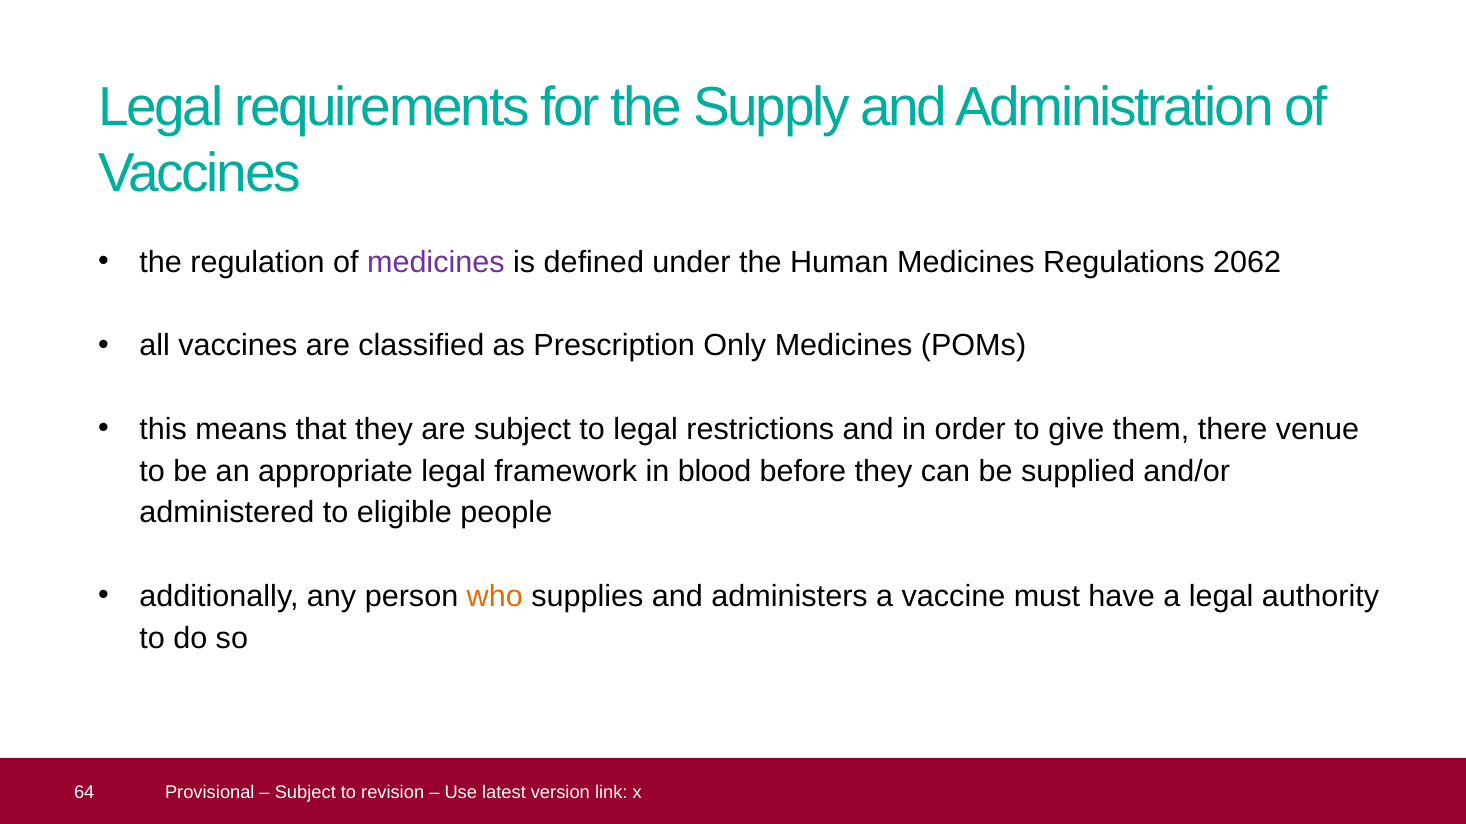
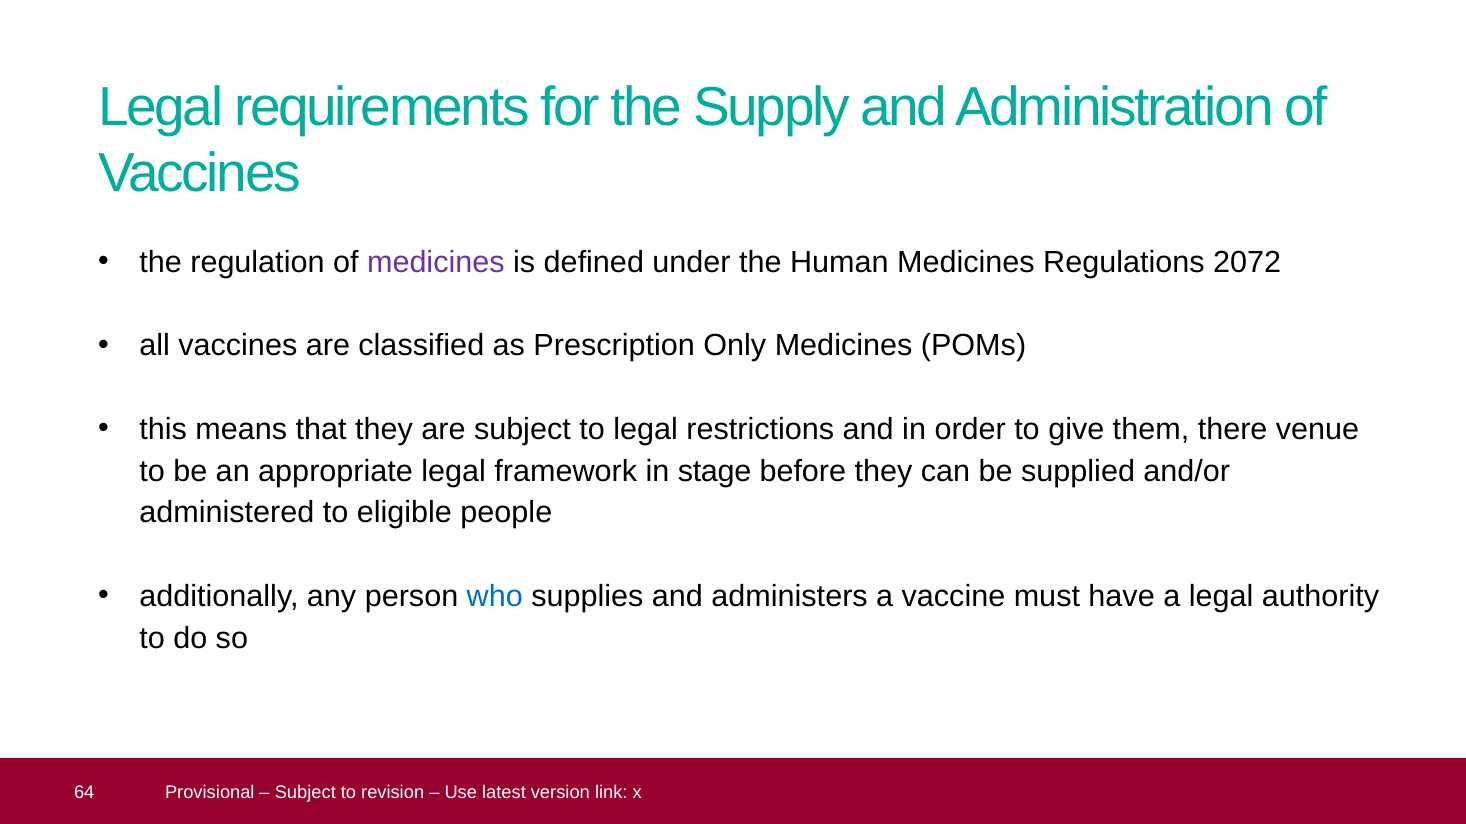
2062: 2062 -> 2072
blood: blood -> stage
who colour: orange -> blue
